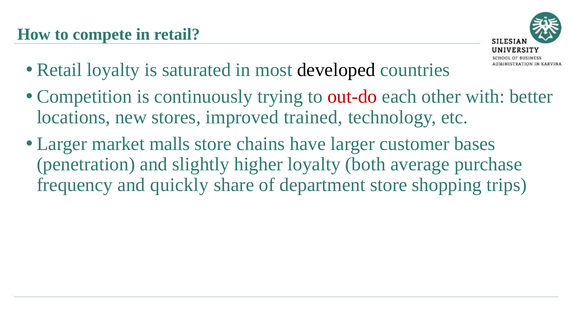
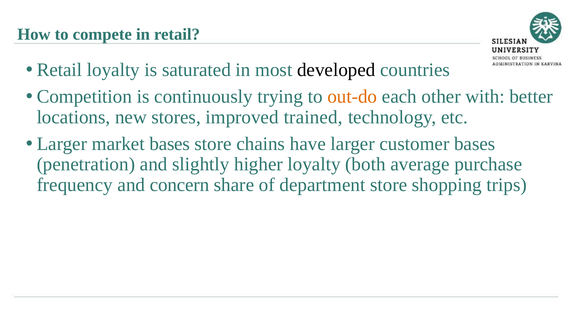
out-do colour: red -> orange
market malls: malls -> bases
quickly: quickly -> concern
